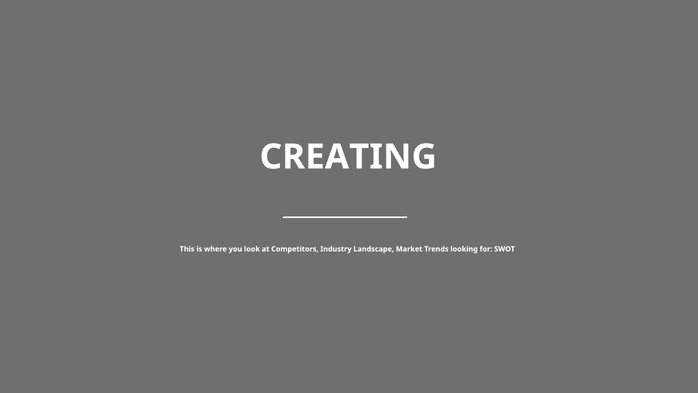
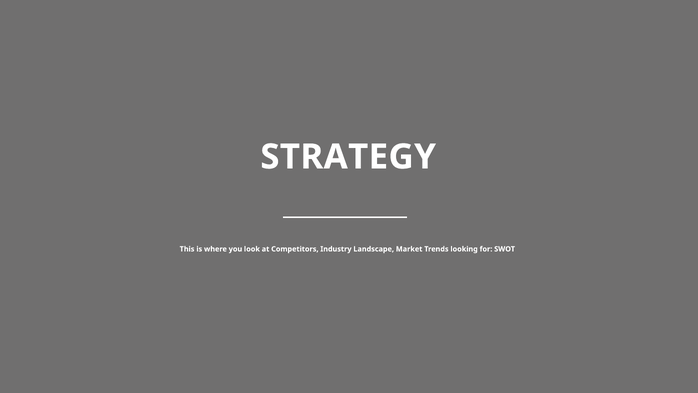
CREATING: CREATING -> STRATEGY
